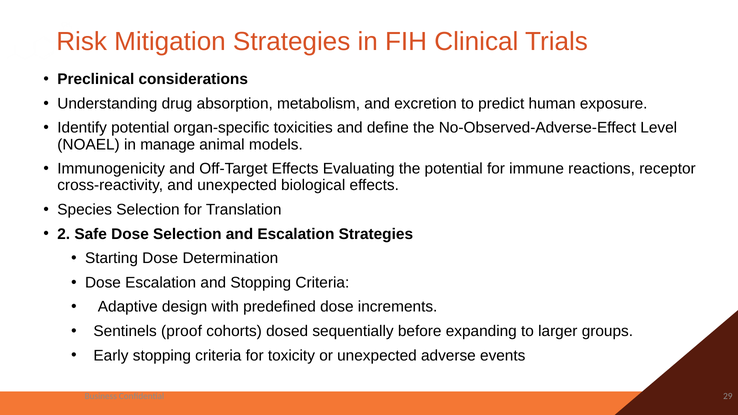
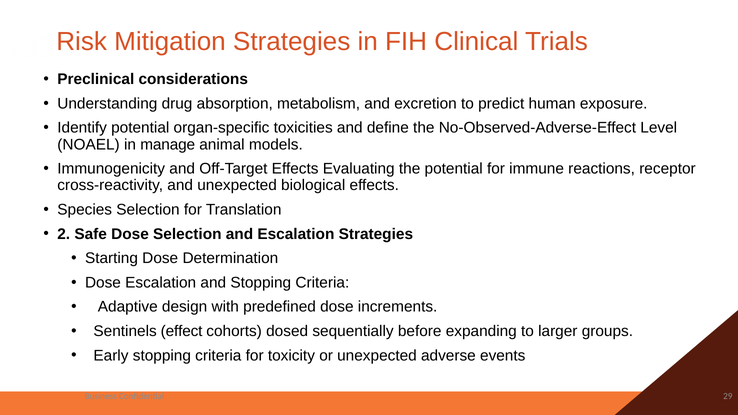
proof: proof -> effect
